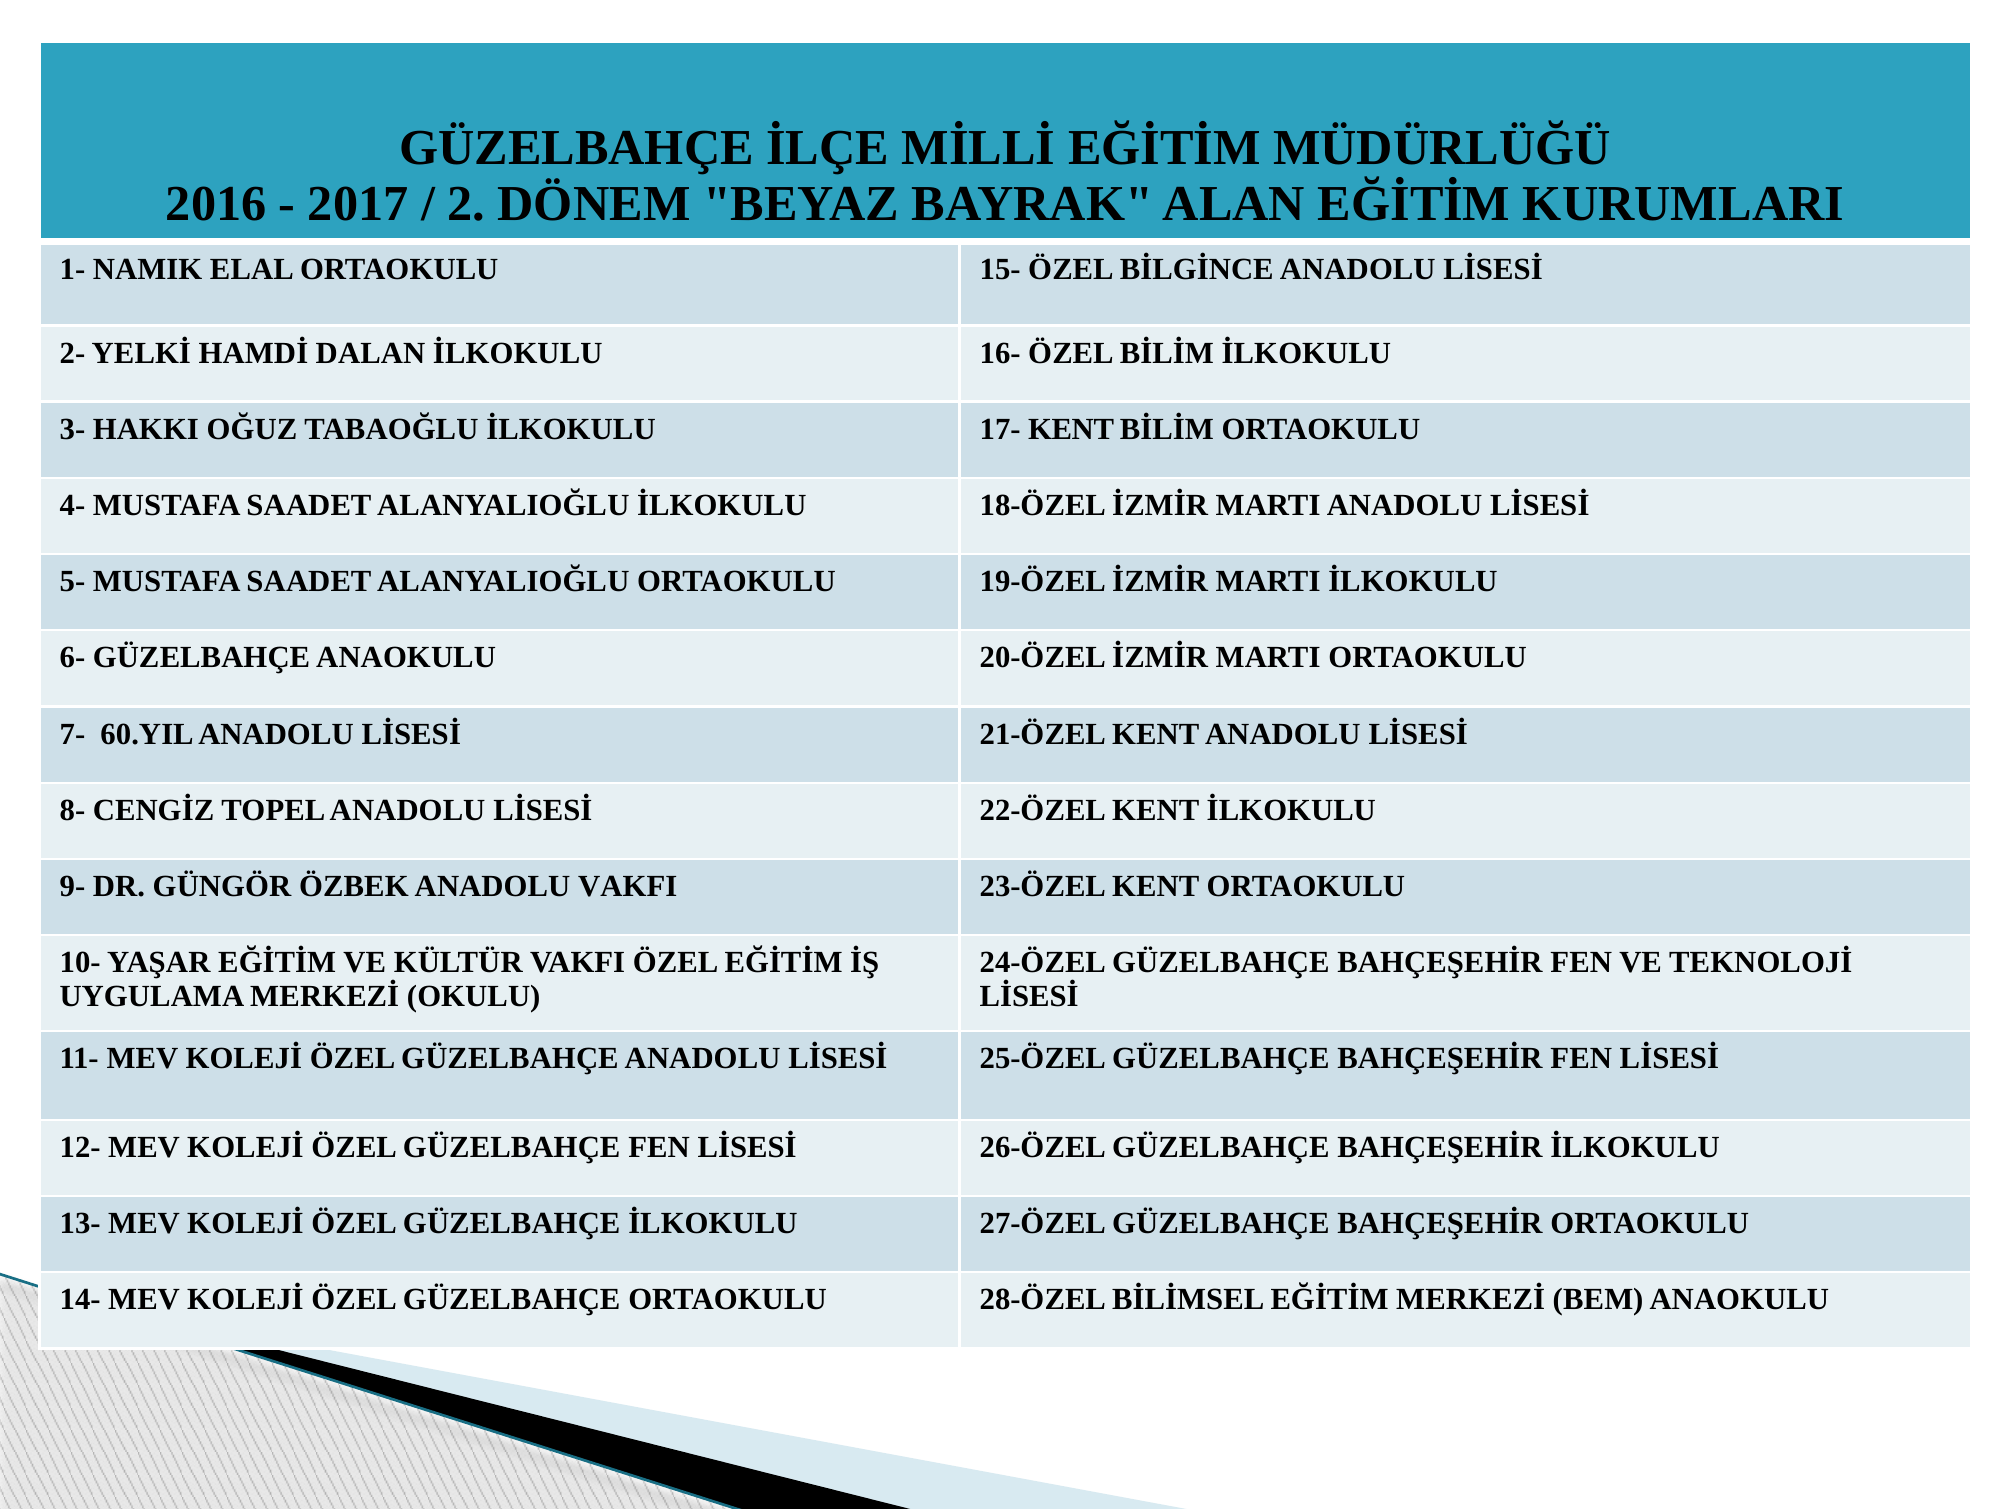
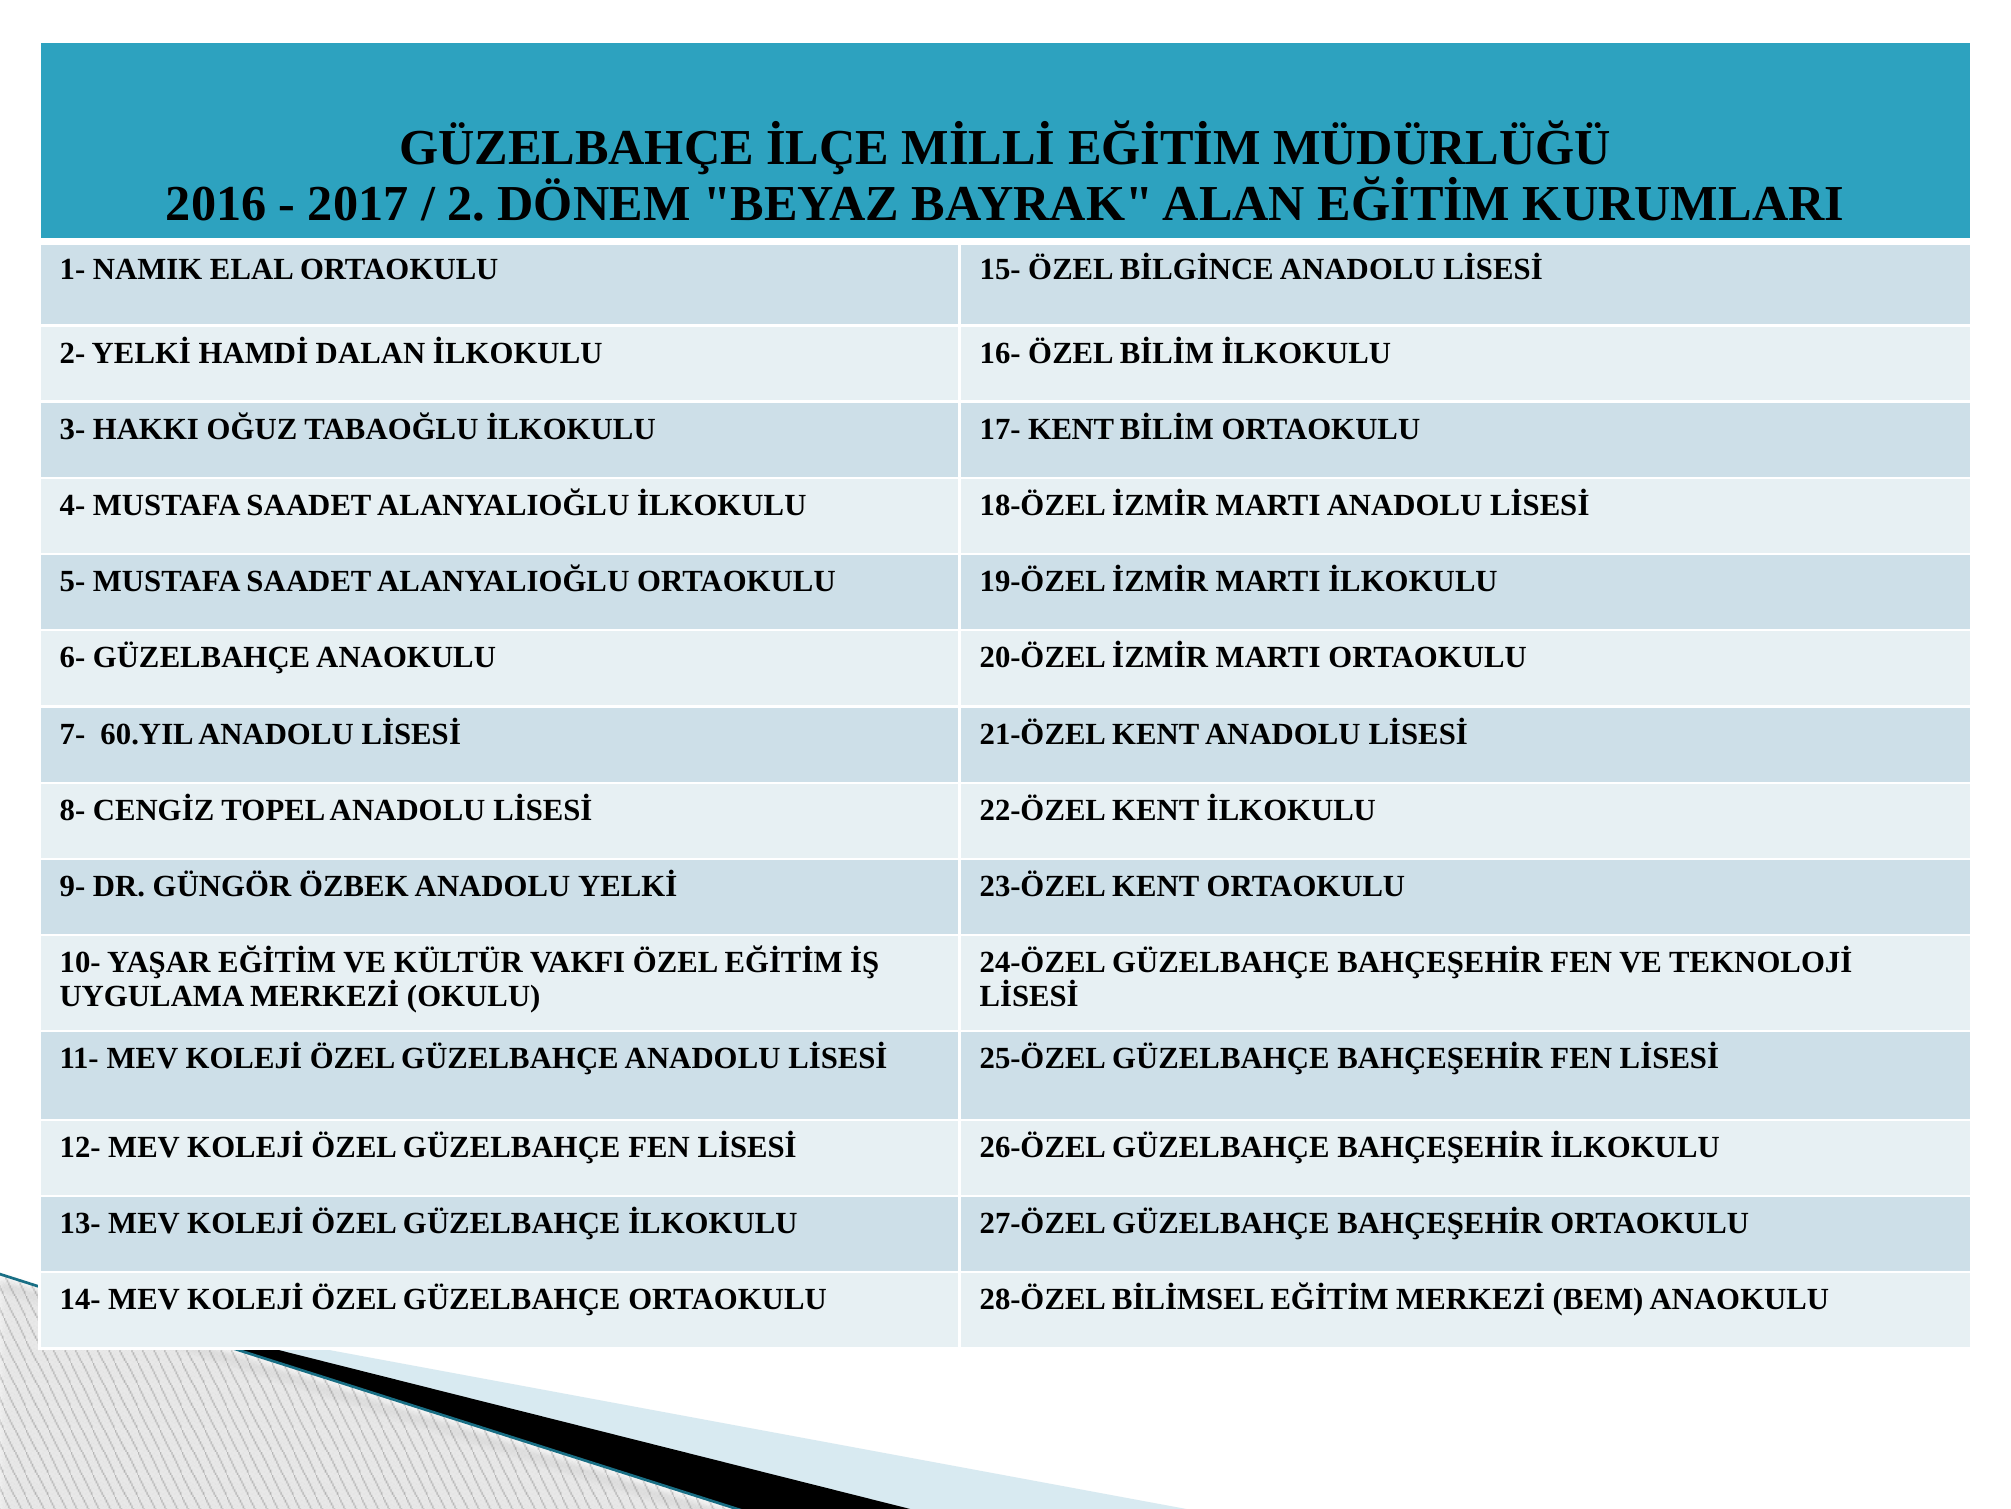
ANADOLU VAKFI: VAKFI -> YELKİ
